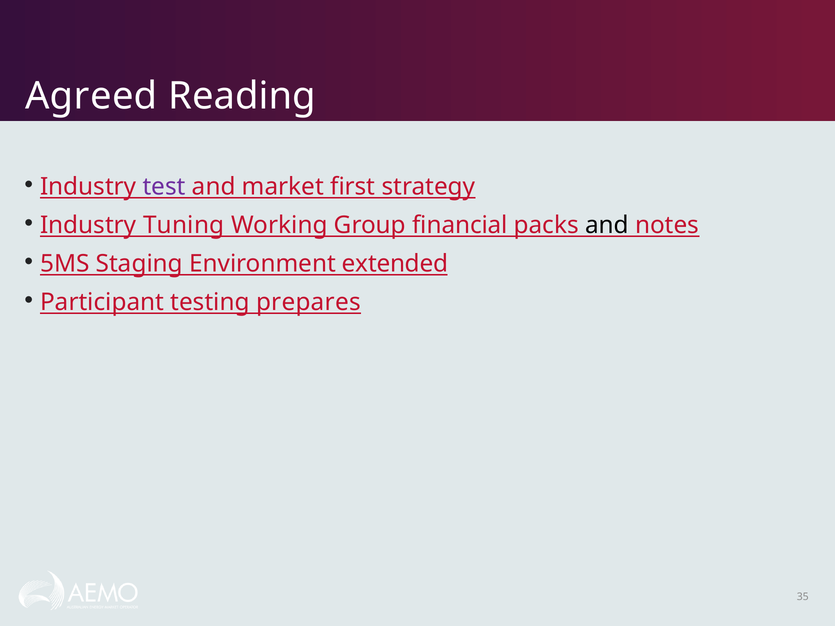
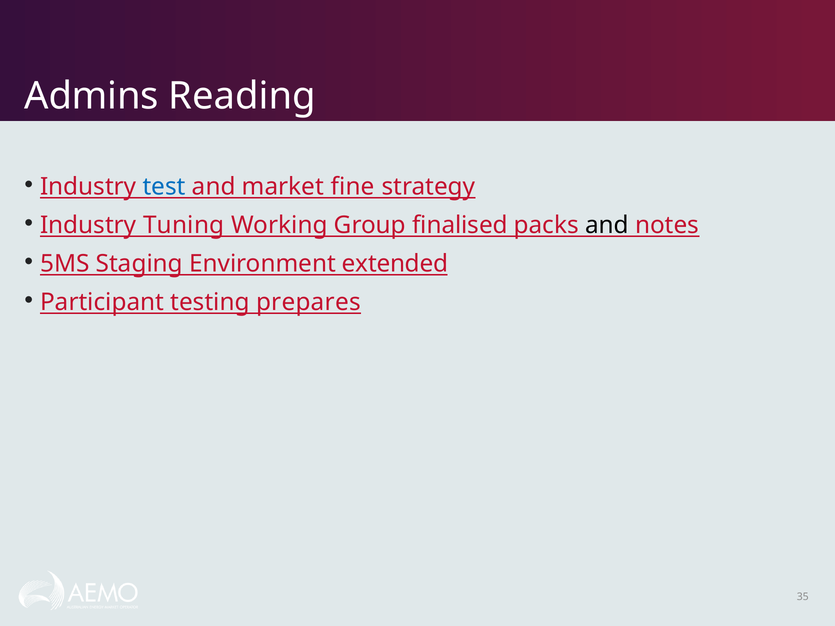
Agreed: Agreed -> Admins
test colour: purple -> blue
first: first -> fine
financial: financial -> finalised
